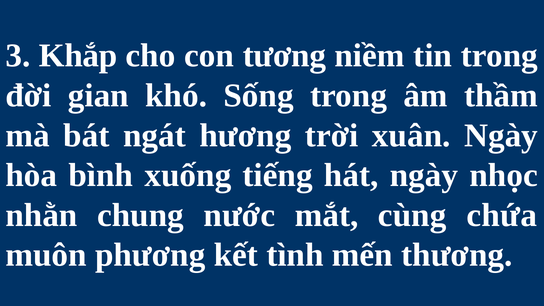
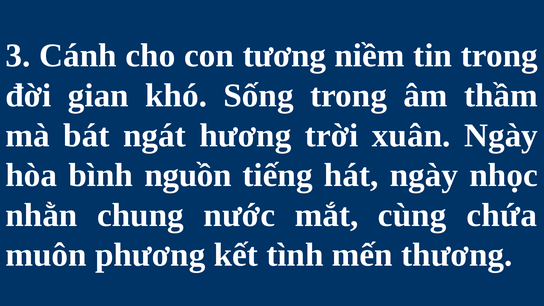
Khắp: Khắp -> Cánh
xuống: xuống -> nguồn
